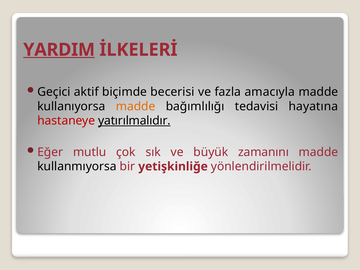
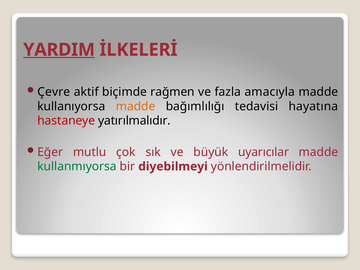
Geçici: Geçici -> Çevre
becerisi: becerisi -> rağmen
yatırılmalıdır underline: present -> none
zamanını: zamanını -> uyarıcılar
kullanmıyorsa colour: black -> green
yetişkinliğe: yetişkinliğe -> diyebilmeyi
